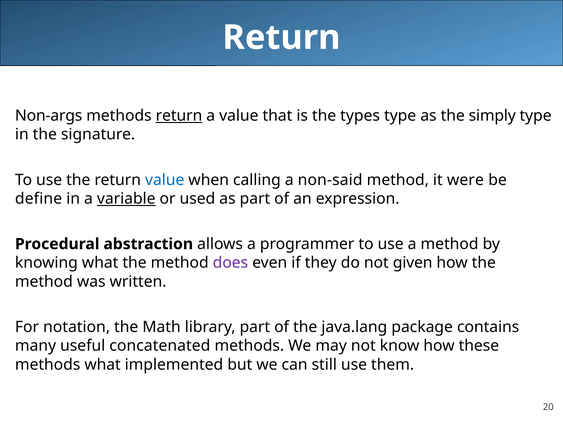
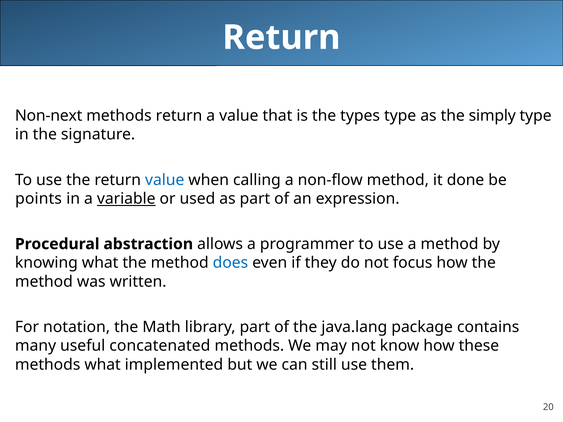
Non-args: Non-args -> Non-next
return at (179, 116) underline: present -> none
non-said: non-said -> non-flow
were: were -> done
define: define -> points
does colour: purple -> blue
given: given -> focus
